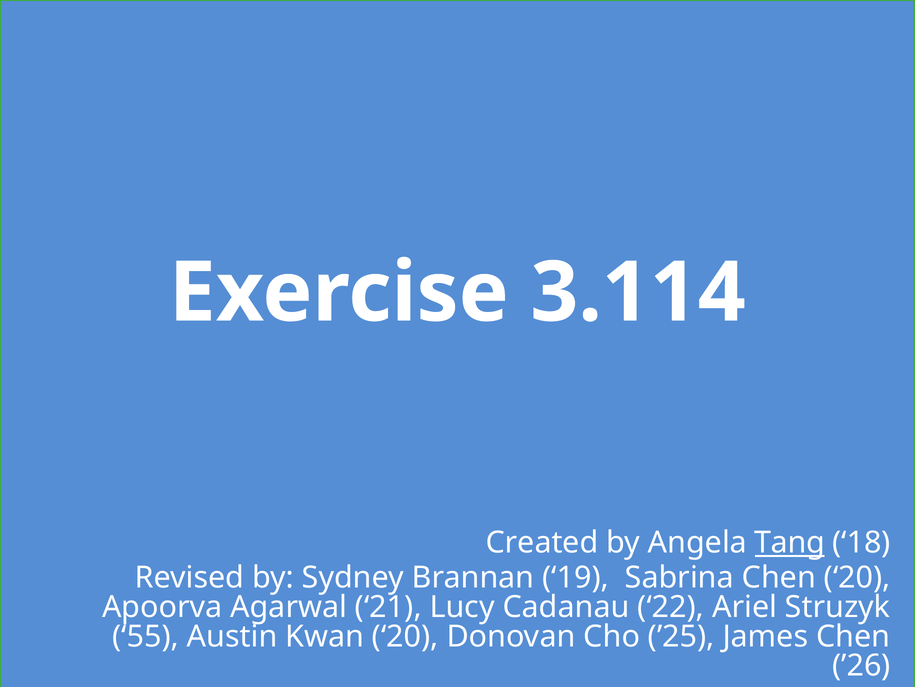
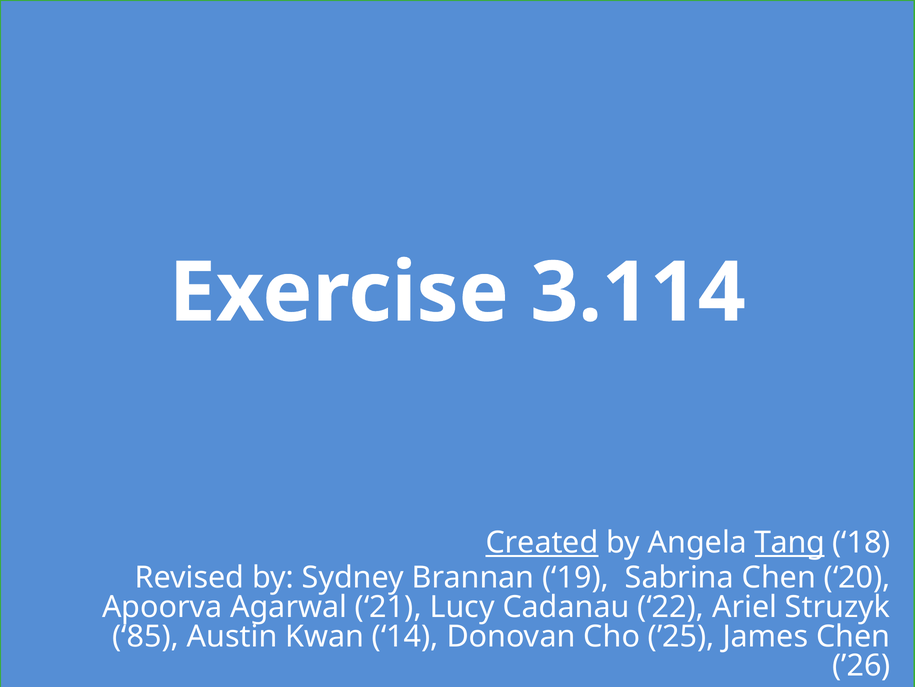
Created underline: none -> present
55: 55 -> 85
Kwan 20: 20 -> 14
